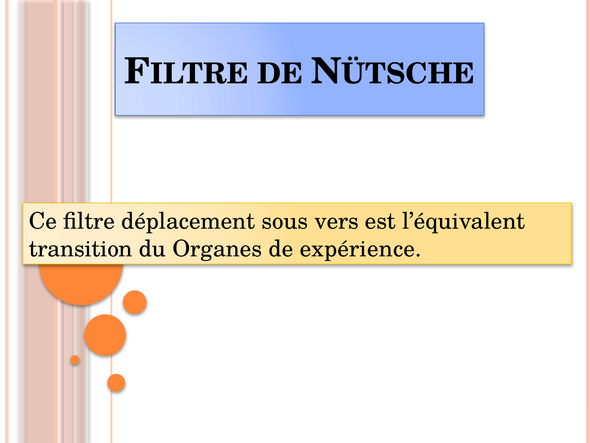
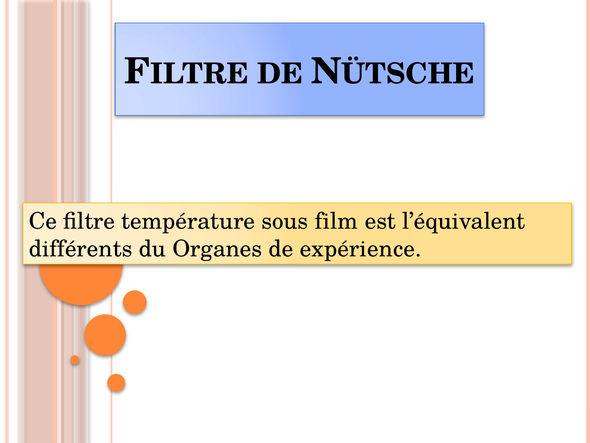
déplacement: déplacement -> température
vers: vers -> film
transition: transition -> différents
